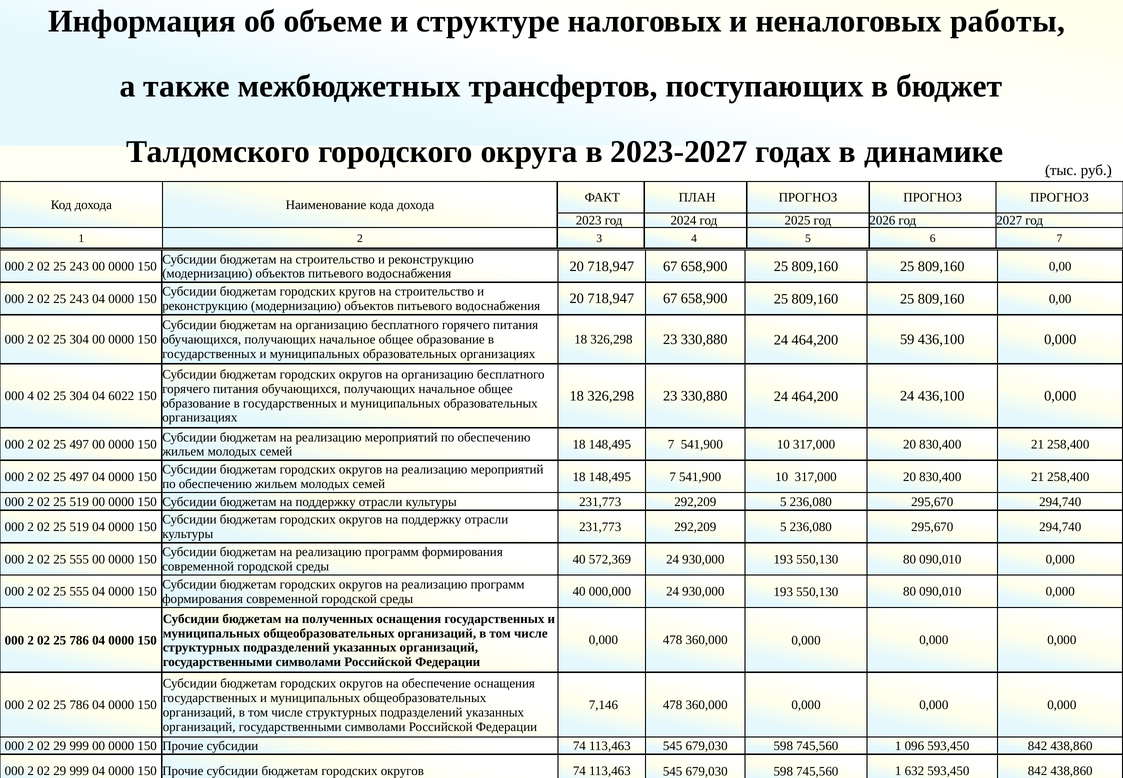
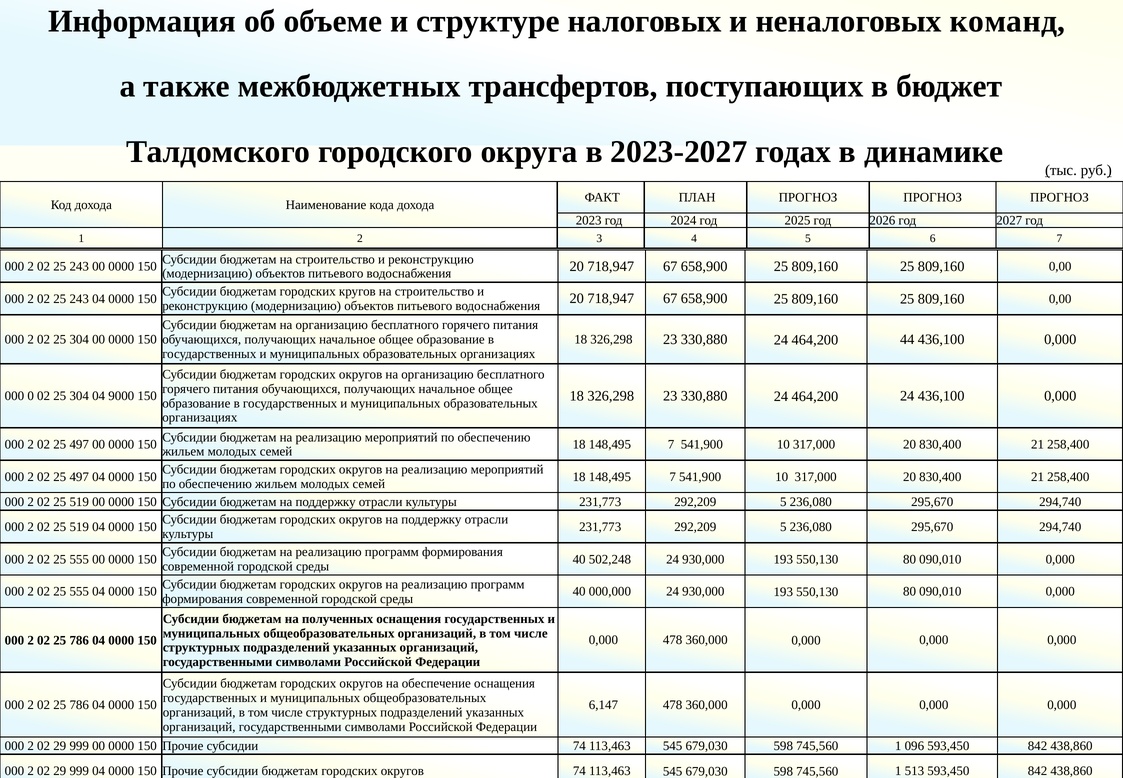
работы: работы -> команд
59: 59 -> 44
000 4: 4 -> 0
6022: 6022 -> 9000
572,369: 572,369 -> 502,248
7,146: 7,146 -> 6,147
632: 632 -> 513
